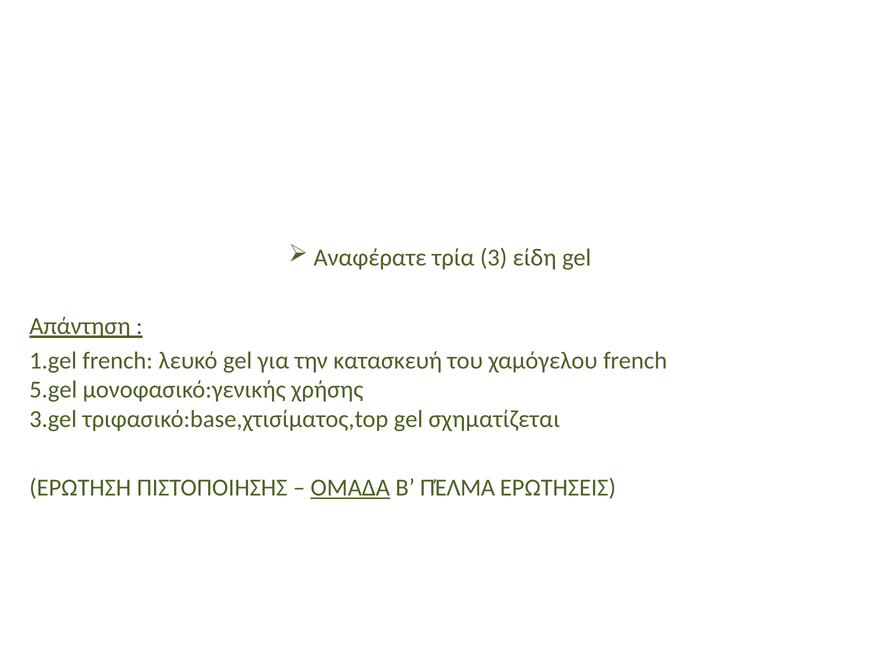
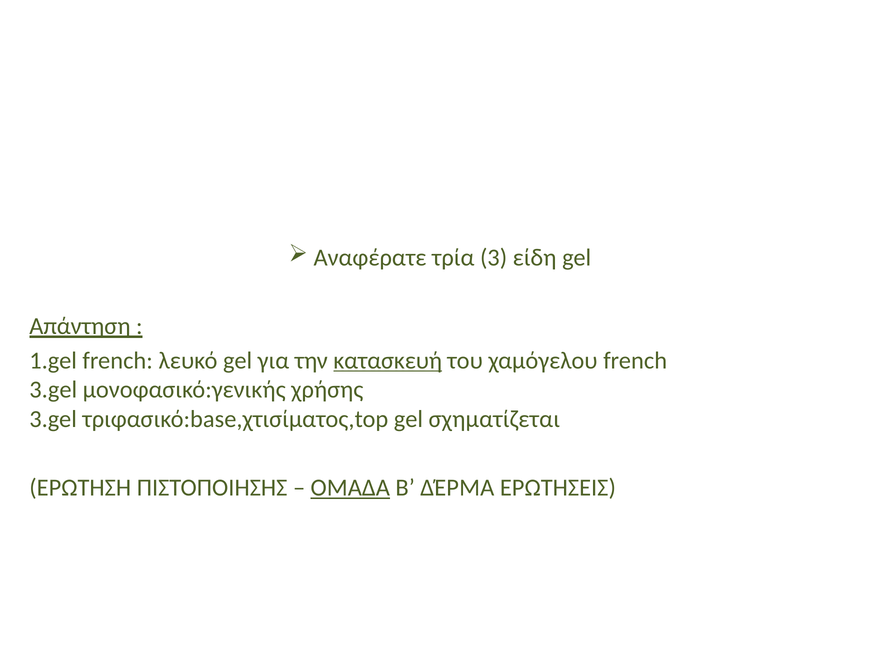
κατασκευή underline: none -> present
5.gel at (53, 390): 5.gel -> 3.gel
ΠΈΛΜΑ: ΠΈΛΜΑ -> ΔΈΡΜΑ
